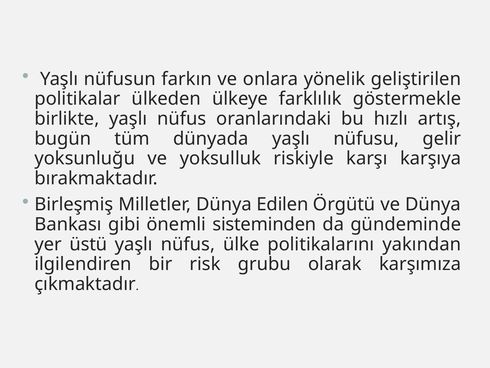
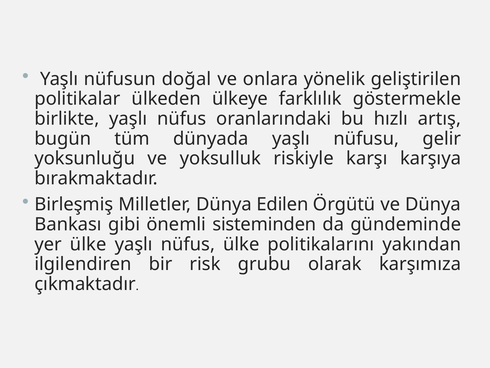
farkın: farkın -> doğal
yer üstü: üstü -> ülke
